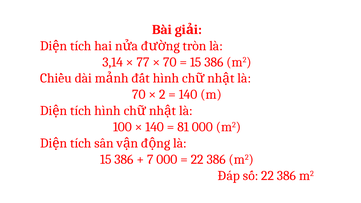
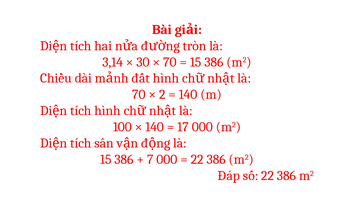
77: 77 -> 30
81: 81 -> 17
